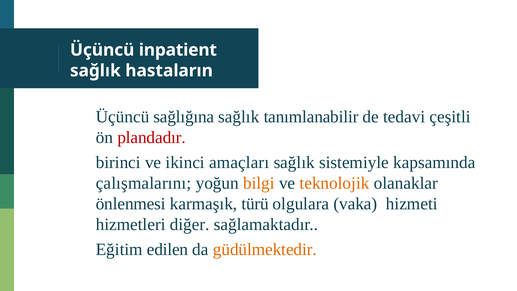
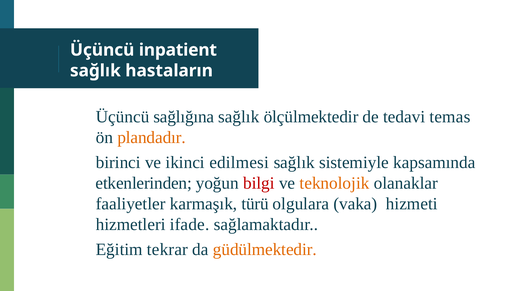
tanımlanabilir: tanımlanabilir -> ölçülmektedir
çeşitli: çeşitli -> temas
plandadır colour: red -> orange
amaçları: amaçları -> edilmesi
çalışmalarını: çalışmalarını -> etkenlerinden
bilgi colour: orange -> red
önlenmesi: önlenmesi -> faaliyetler
diğer: diğer -> ifade
edilen: edilen -> tekrar
